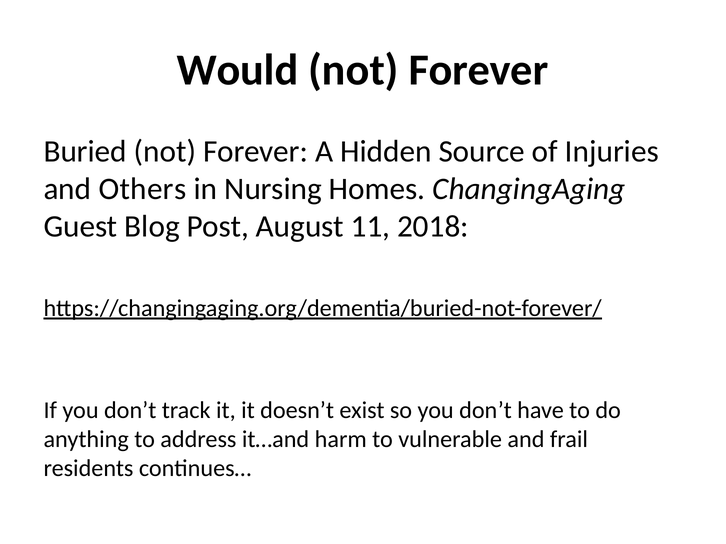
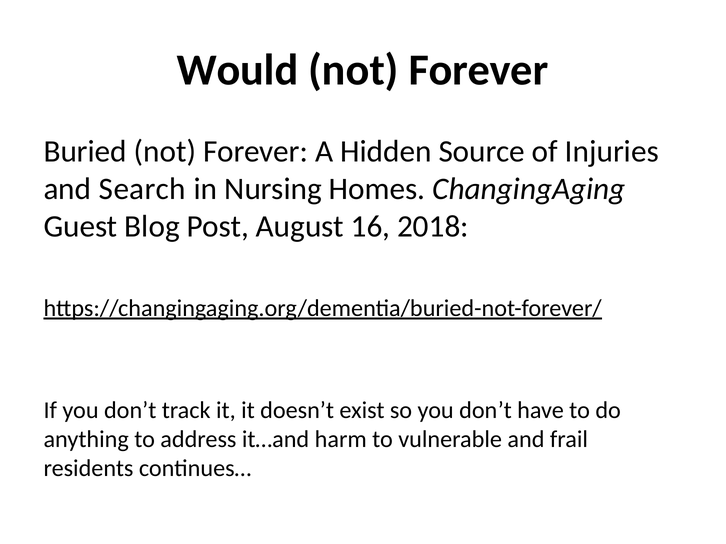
Others: Others -> Search
11: 11 -> 16
